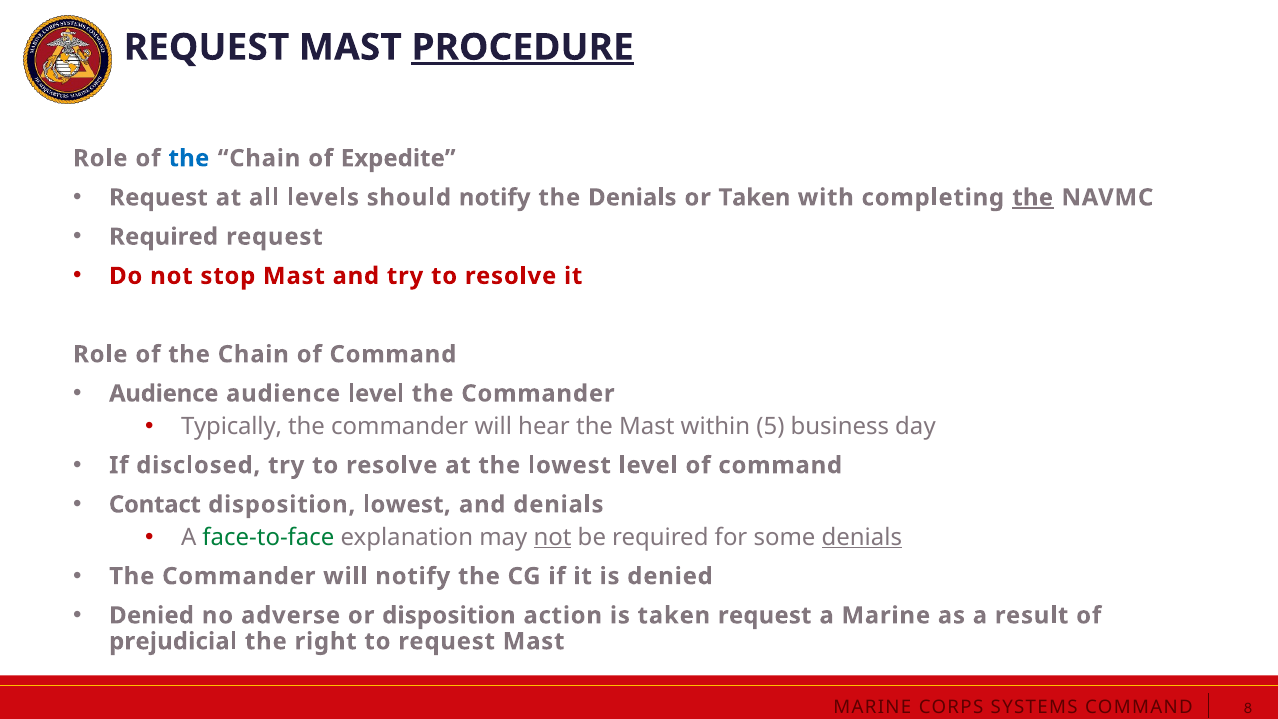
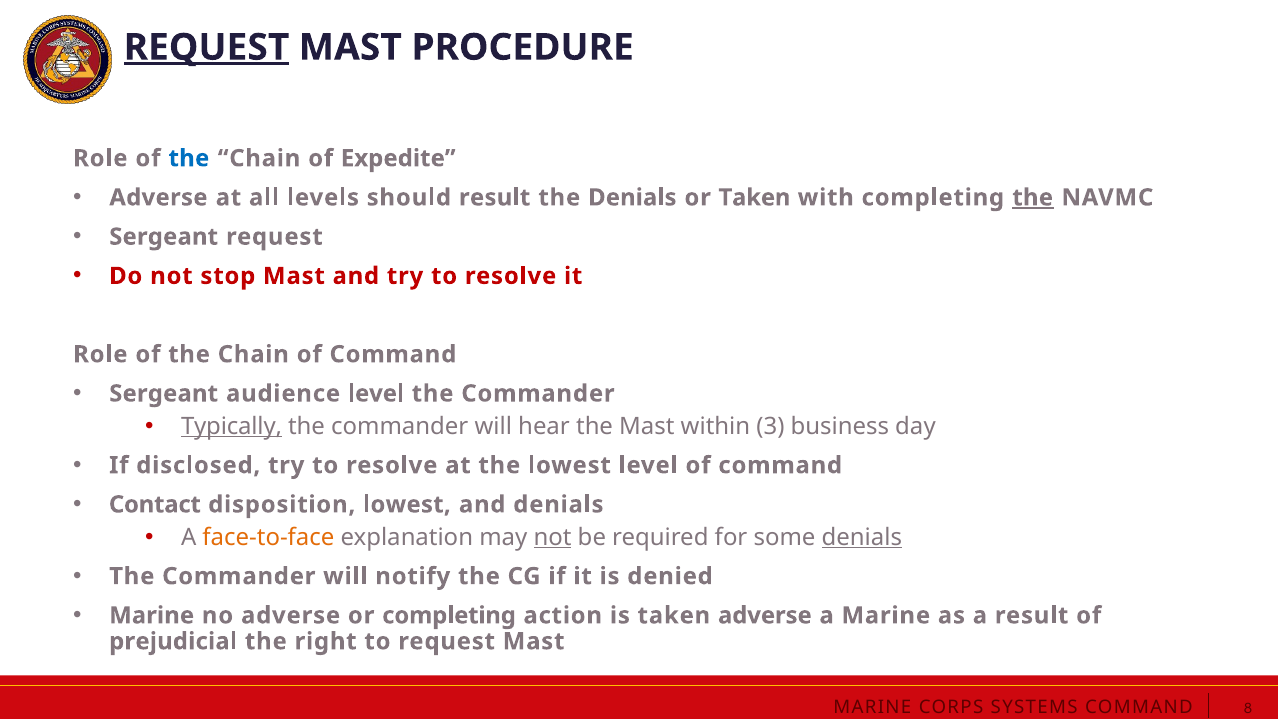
REQUEST at (206, 47) underline: none -> present
PROCEDURE underline: present -> none
Request at (158, 198): Request -> Adverse
should notify: notify -> result
Required at (164, 237): Required -> Sergeant
Audience at (164, 394): Audience -> Sergeant
Typically underline: none -> present
5: 5 -> 3
face-to-face colour: green -> orange
Denied at (152, 616): Denied -> Marine
or disposition: disposition -> completing
taken request: request -> adverse
